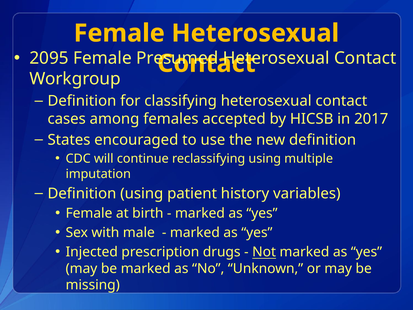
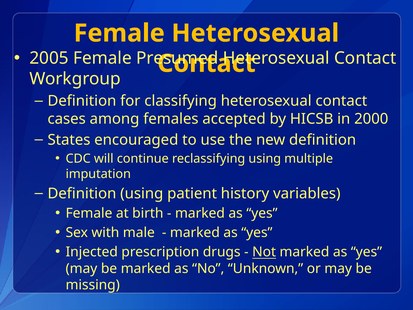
2095: 2095 -> 2005
2017: 2017 -> 2000
